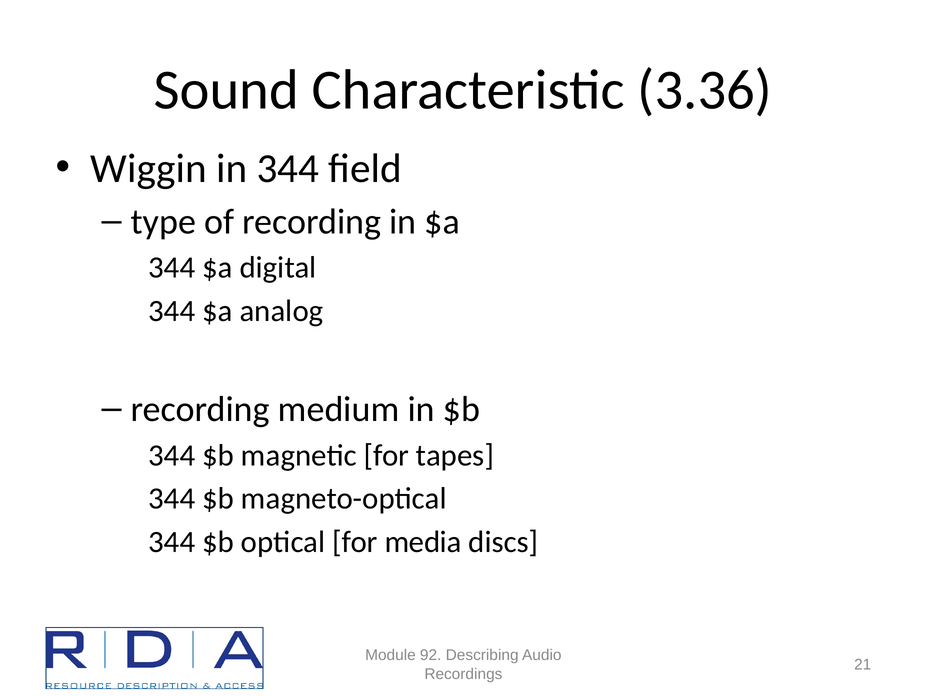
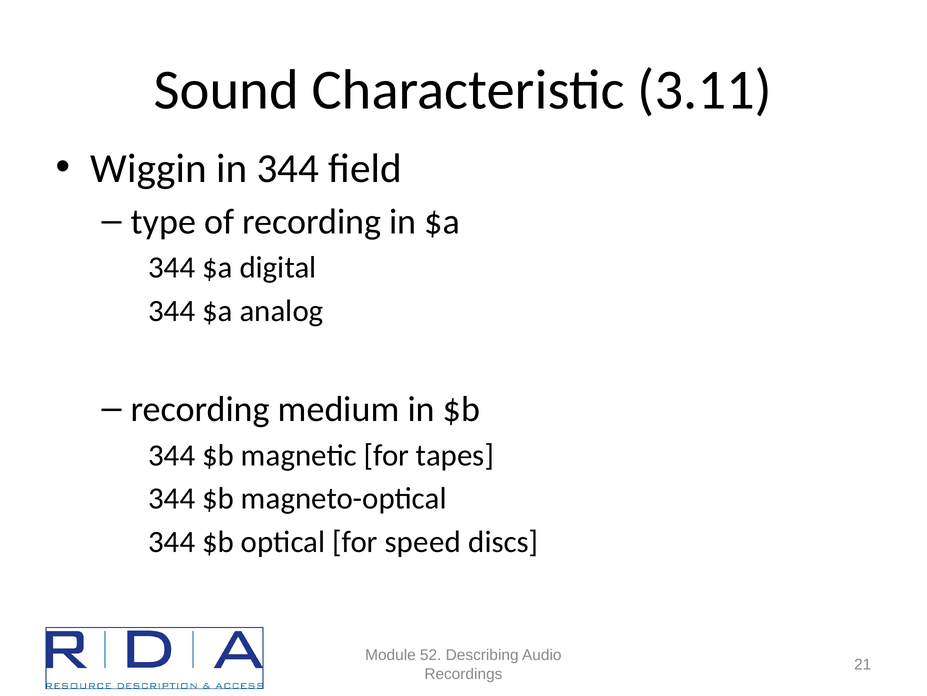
3.36: 3.36 -> 3.11
media: media -> speed
92: 92 -> 52
